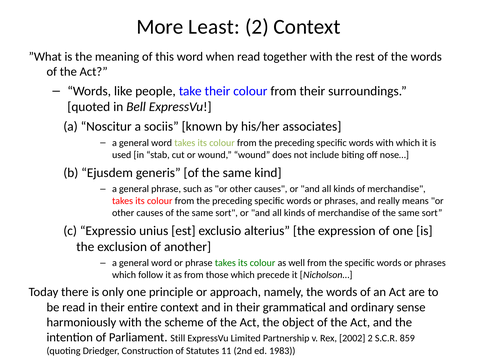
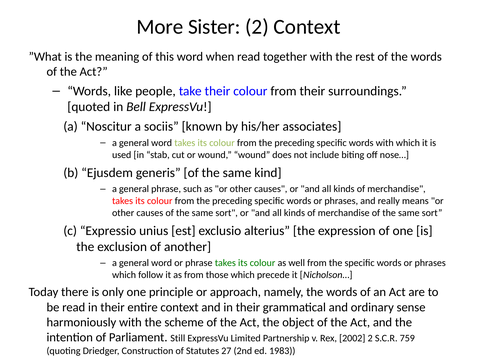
Least: Least -> Sister
859: 859 -> 759
11: 11 -> 27
